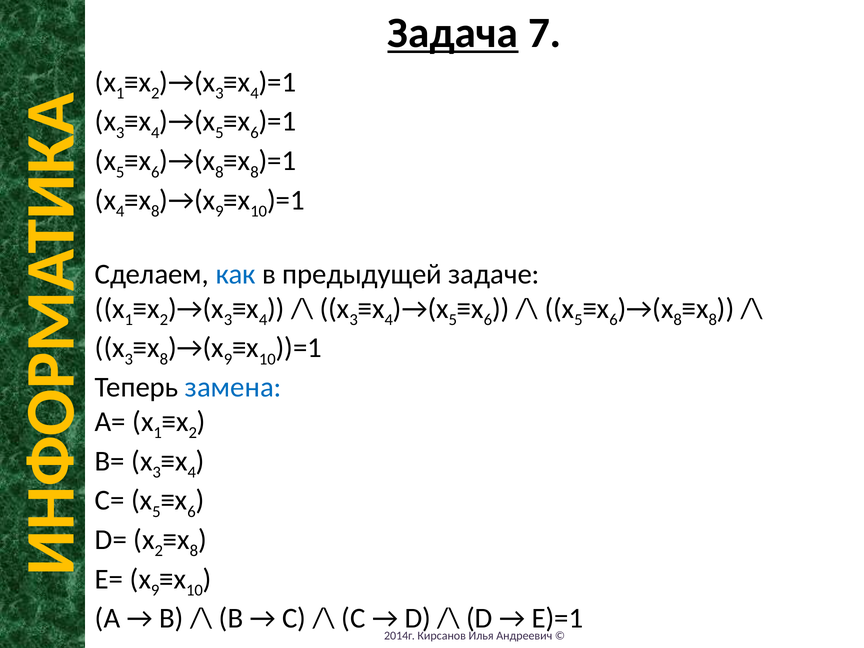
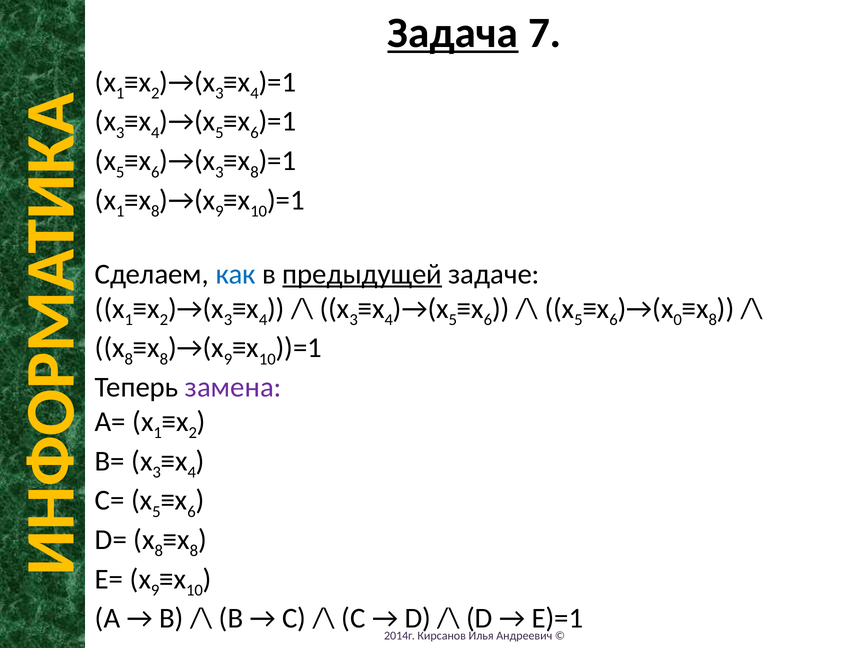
8 at (219, 172): 8 -> 3
4 at (120, 211): 4 -> 1
предыдущей underline: none -> present
8 at (678, 320): 8 -> 0
3 at (129, 359): 3 -> 8
замена colour: blue -> purple
2 at (159, 551): 2 -> 8
